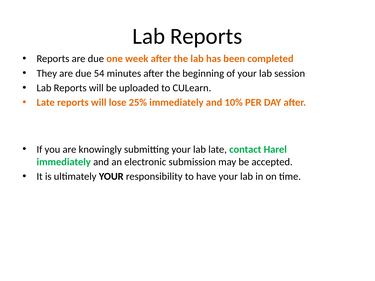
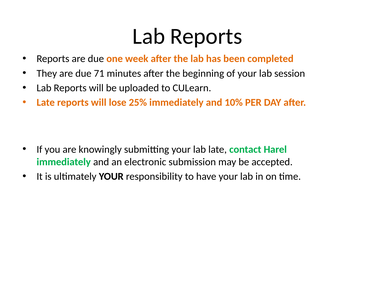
54: 54 -> 71
